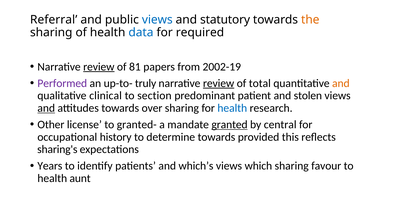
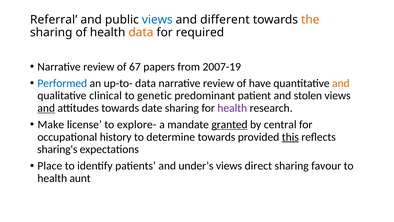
statutory: statutory -> different
data at (141, 32) colour: blue -> orange
review at (99, 67) underline: present -> none
81: 81 -> 67
2002-19: 2002-19 -> 2007-19
Performed colour: purple -> blue
up-to- truly: truly -> data
review at (219, 83) underline: present -> none
total: total -> have
section: section -> genetic
over: over -> date
health at (232, 108) colour: blue -> purple
Other: Other -> Make
granted-: granted- -> explore-
this underline: none -> present
Years: Years -> Place
which’s: which’s -> under’s
which: which -> direct
